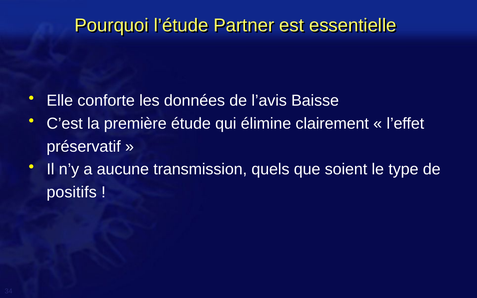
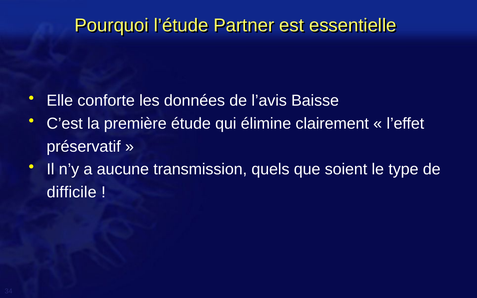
positifs: positifs -> difficile
